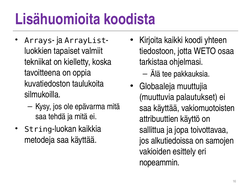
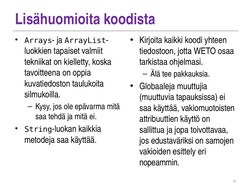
palautukset: palautukset -> tapauksissa
alkutiedoissa: alkutiedoissa -> edustaväriksi
